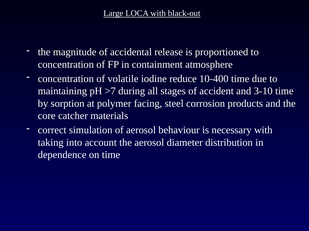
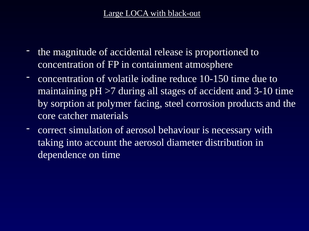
10-400: 10-400 -> 10-150
